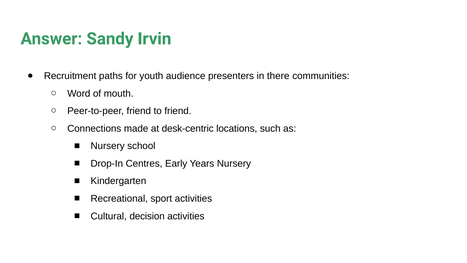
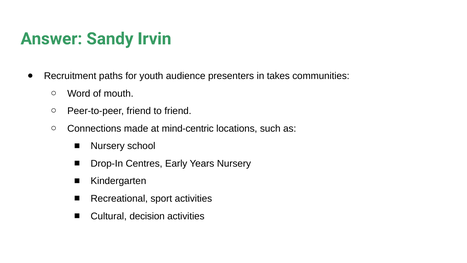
there: there -> takes
desk-centric: desk-centric -> mind-centric
